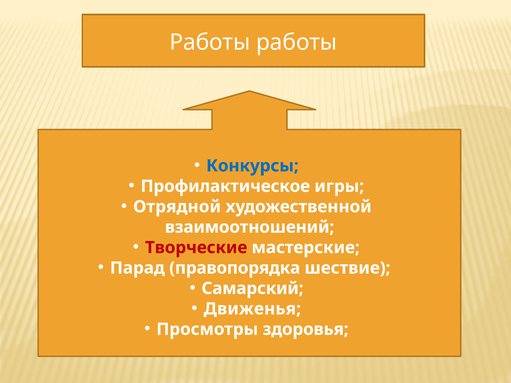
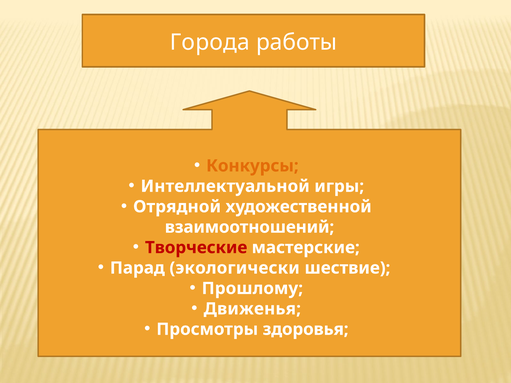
Работы at (210, 42): Работы -> Города
Конкурсы colour: blue -> orange
Профилактическое: Профилактическое -> Интеллектуальной
правопорядка: правопорядка -> экологически
Самарский: Самарский -> Прошлому
